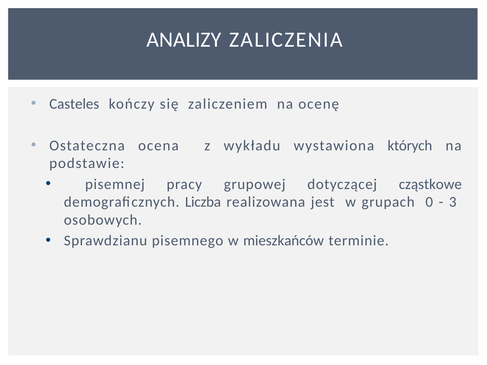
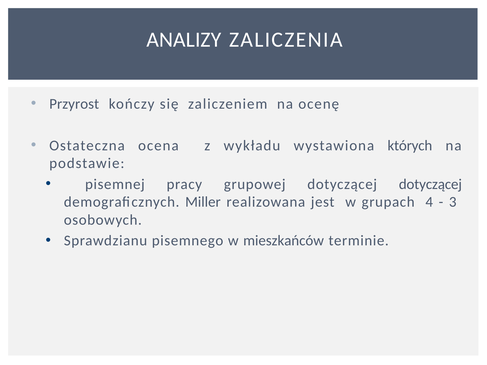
Casteles: Casteles -> Przyrost
dotyczącej cząstkowe: cząstkowe -> dotyczącej
Liczba: Liczba -> Miller
0: 0 -> 4
